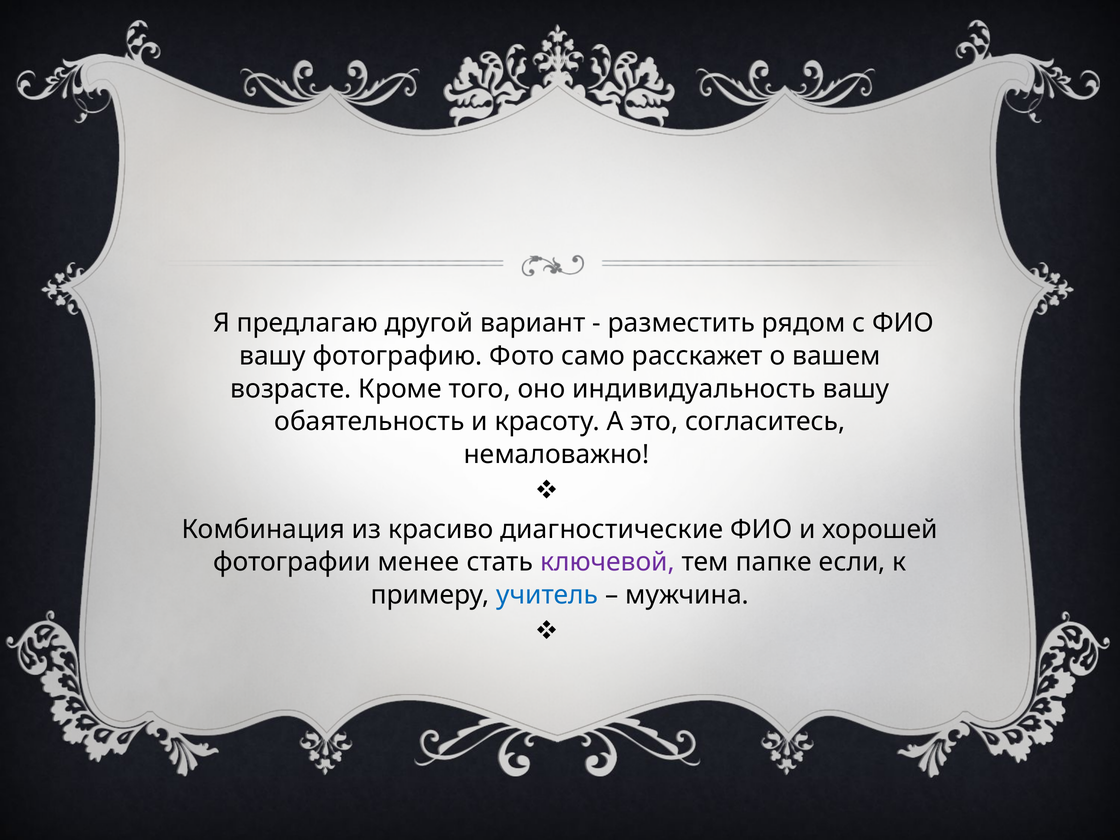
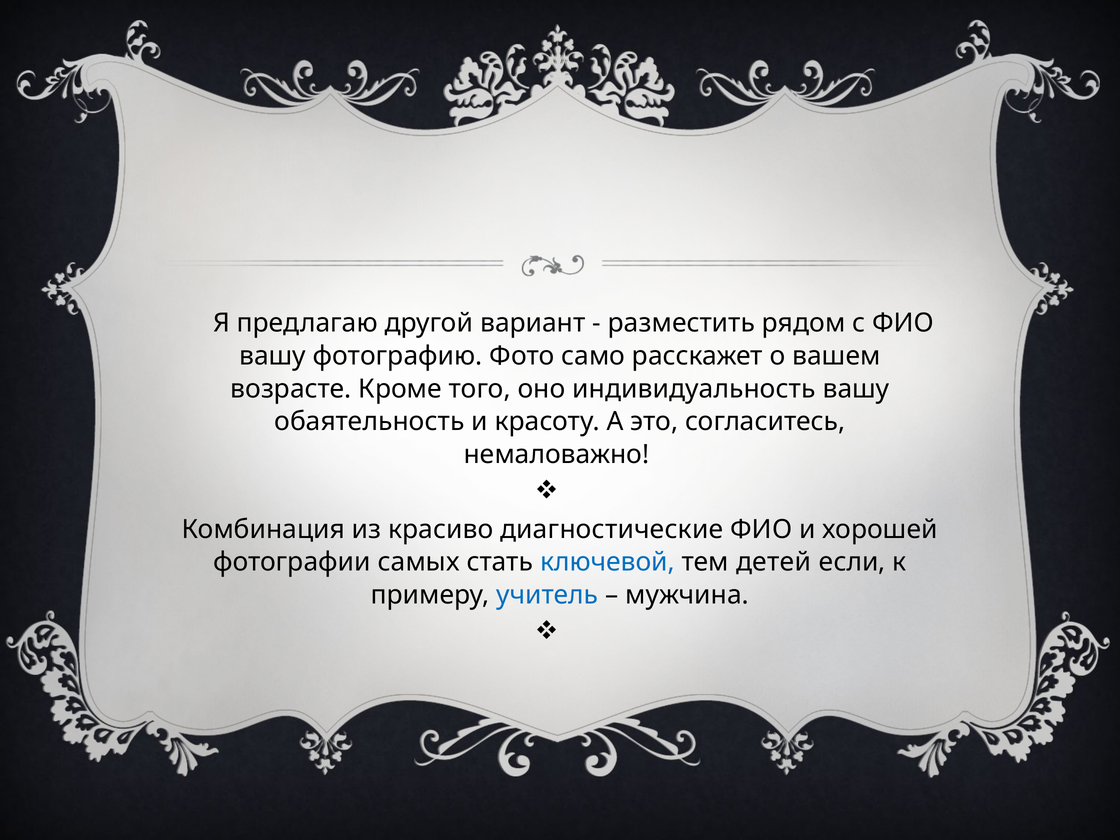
менее: менее -> самых
ключевой colour: purple -> blue
папке: папке -> детей
